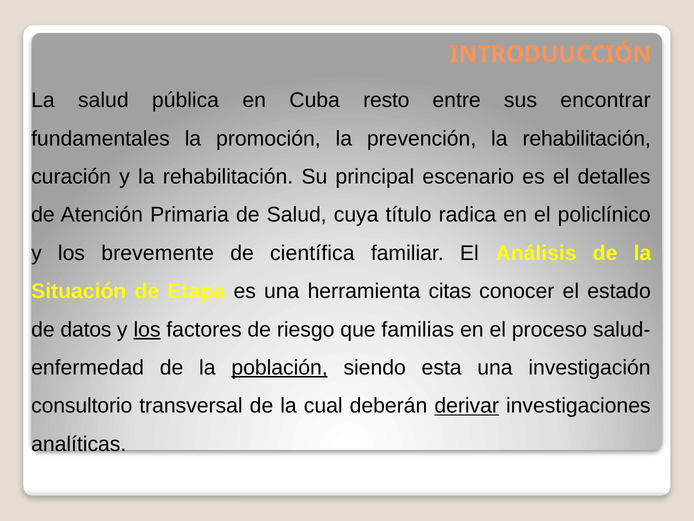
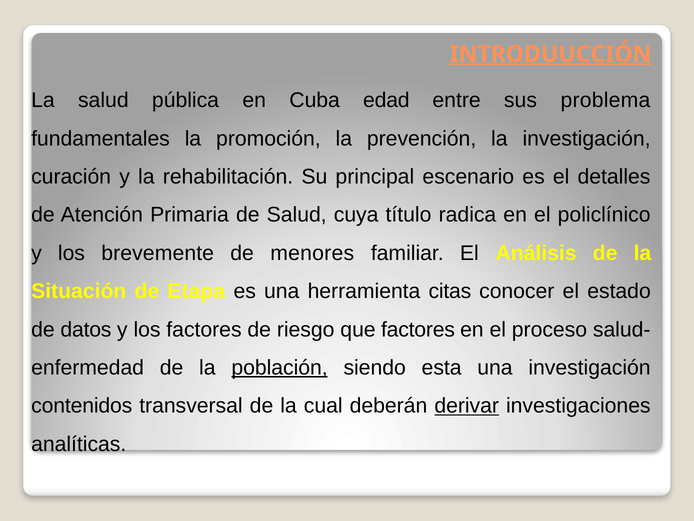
INTRODUUCCIÓN underline: none -> present
resto: resto -> edad
encontrar: encontrar -> problema
prevención la rehabilitación: rehabilitación -> investigación
científica: científica -> menores
los at (147, 329) underline: present -> none
que familias: familias -> factores
consultorio: consultorio -> contenidos
